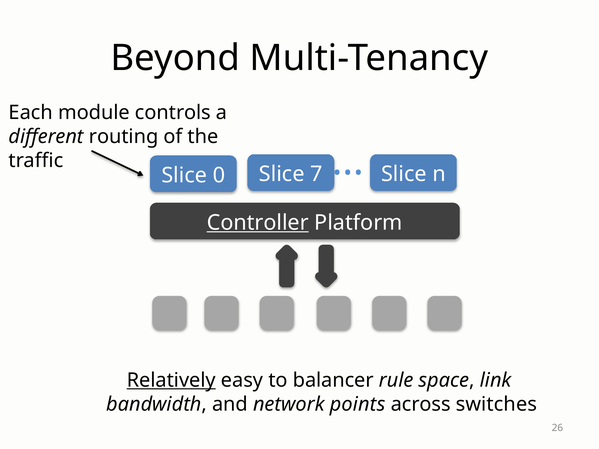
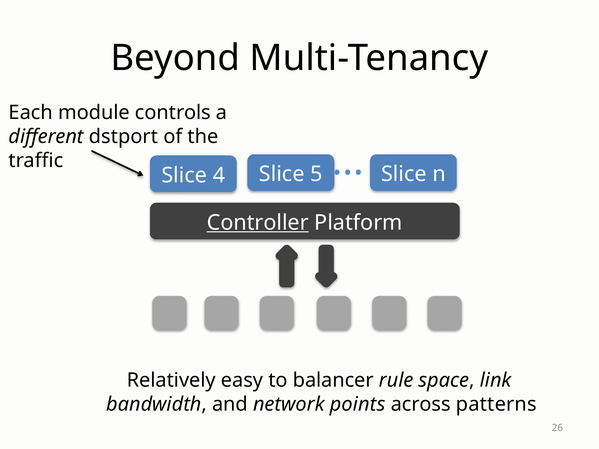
routing: routing -> dstport
0: 0 -> 4
7: 7 -> 5
Relatively underline: present -> none
switches: switches -> patterns
